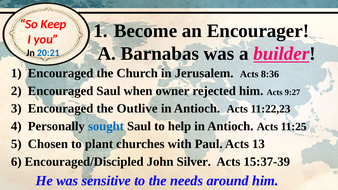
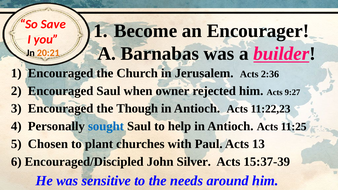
Keep: Keep -> Save
20:21 colour: blue -> orange
8:36: 8:36 -> 2:36
Outlive: Outlive -> Though
